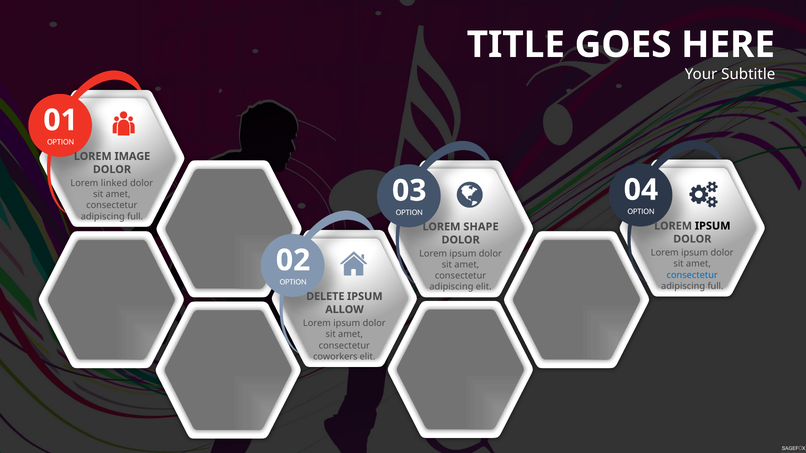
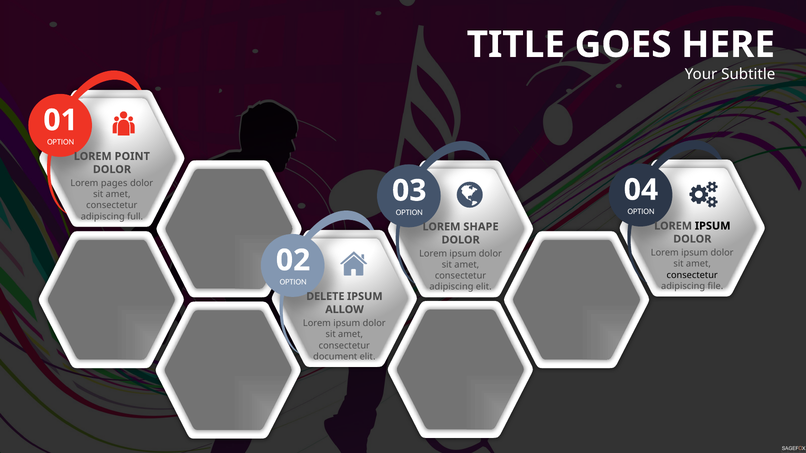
IMAGE: IMAGE -> POINT
linked: linked -> pages
consectetur at (692, 275) colour: blue -> black
full at (715, 286): full -> file
coworkers: coworkers -> document
